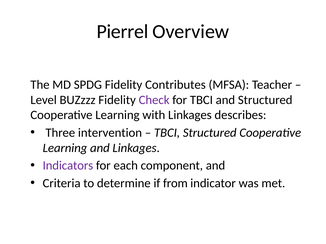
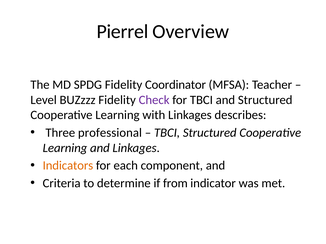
Contributes: Contributes -> Coordinator
intervention: intervention -> professional
Indicators colour: purple -> orange
